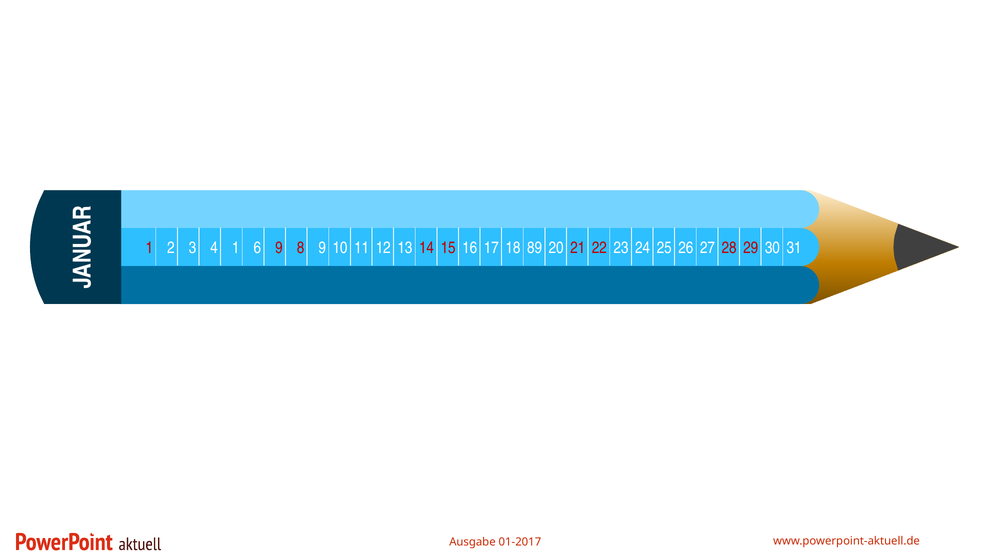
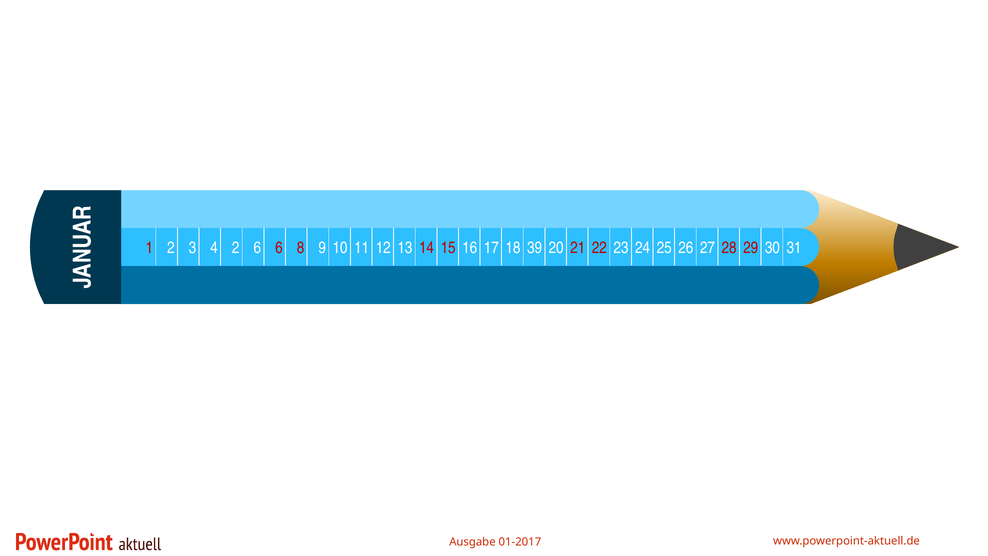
4 1: 1 -> 2
6 9: 9 -> 6
89: 89 -> 39
